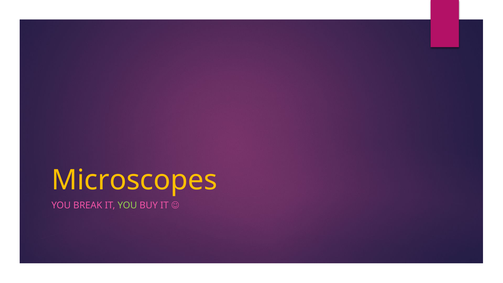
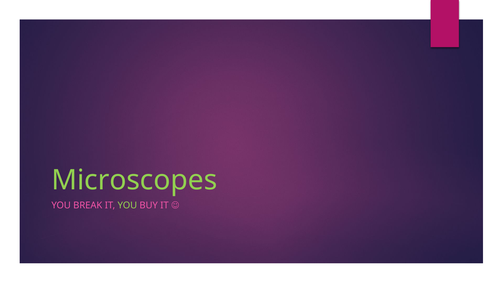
Microscopes colour: yellow -> light green
